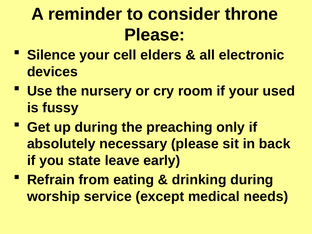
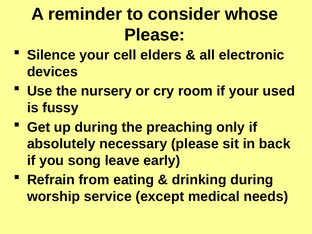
throne: throne -> whose
state: state -> song
